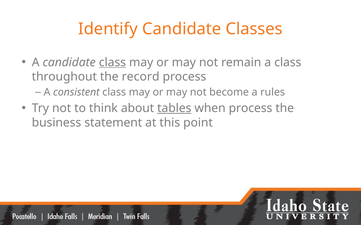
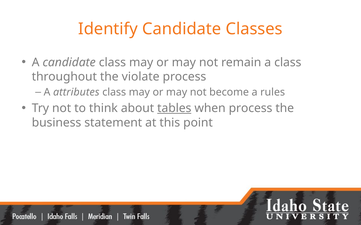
class at (112, 63) underline: present -> none
record: record -> violate
consistent: consistent -> attributes
